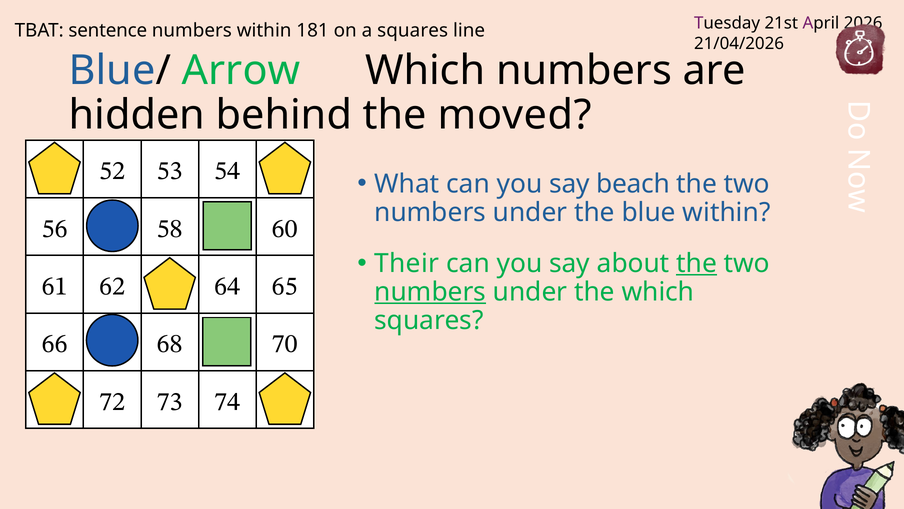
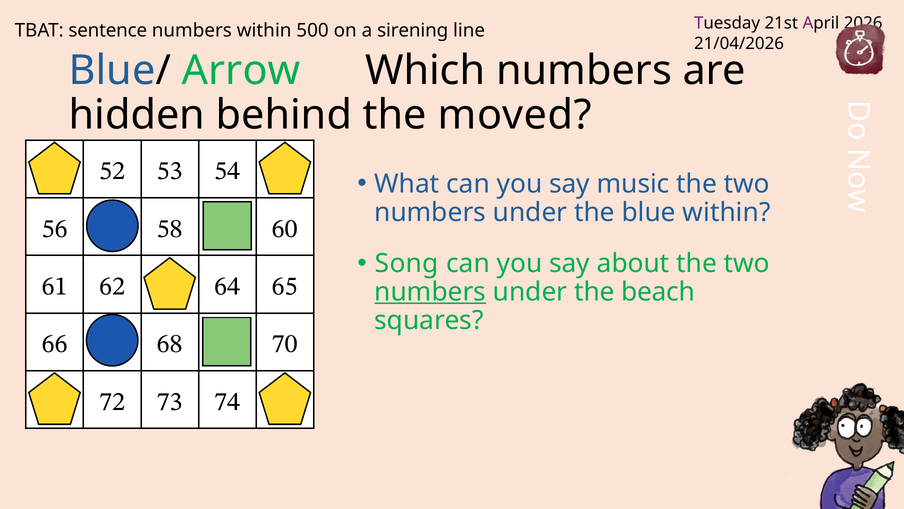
181: 181 -> 500
a squares: squares -> sirening
beach: beach -> music
Their: Their -> Song
the at (697, 263) underline: present -> none
the which: which -> beach
